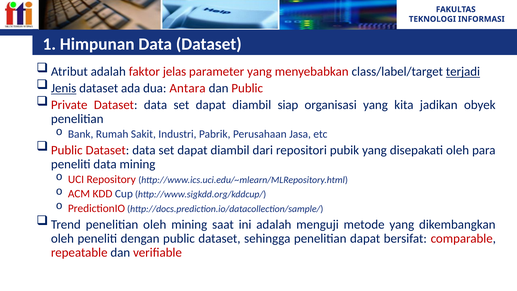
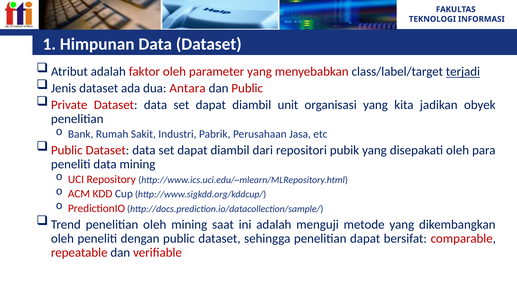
faktor jelas: jelas -> oleh
Jenis underline: present -> none
siap: siap -> unit
